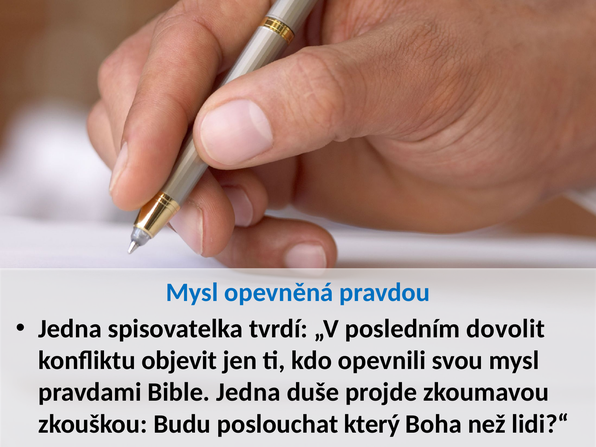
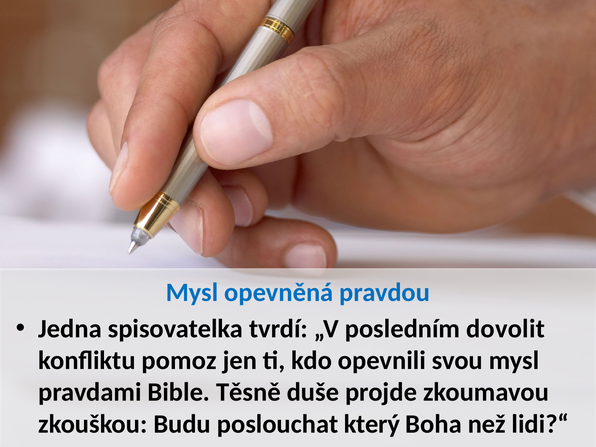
objevit: objevit -> pomoz
Bible Jedna: Jedna -> Těsně
